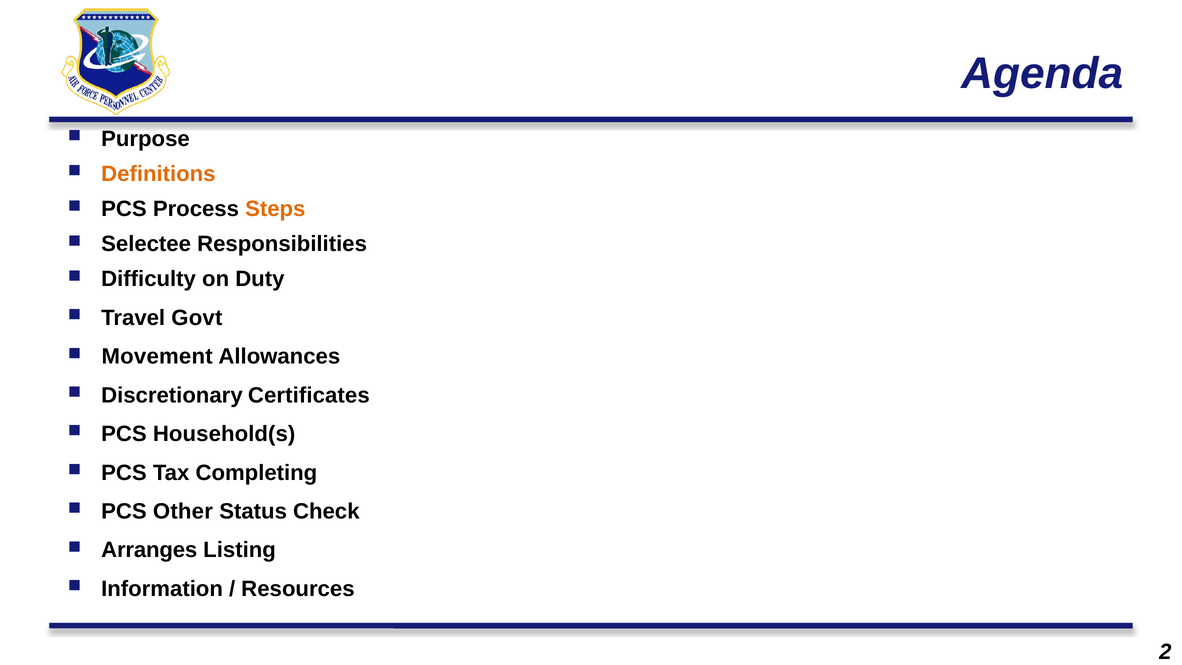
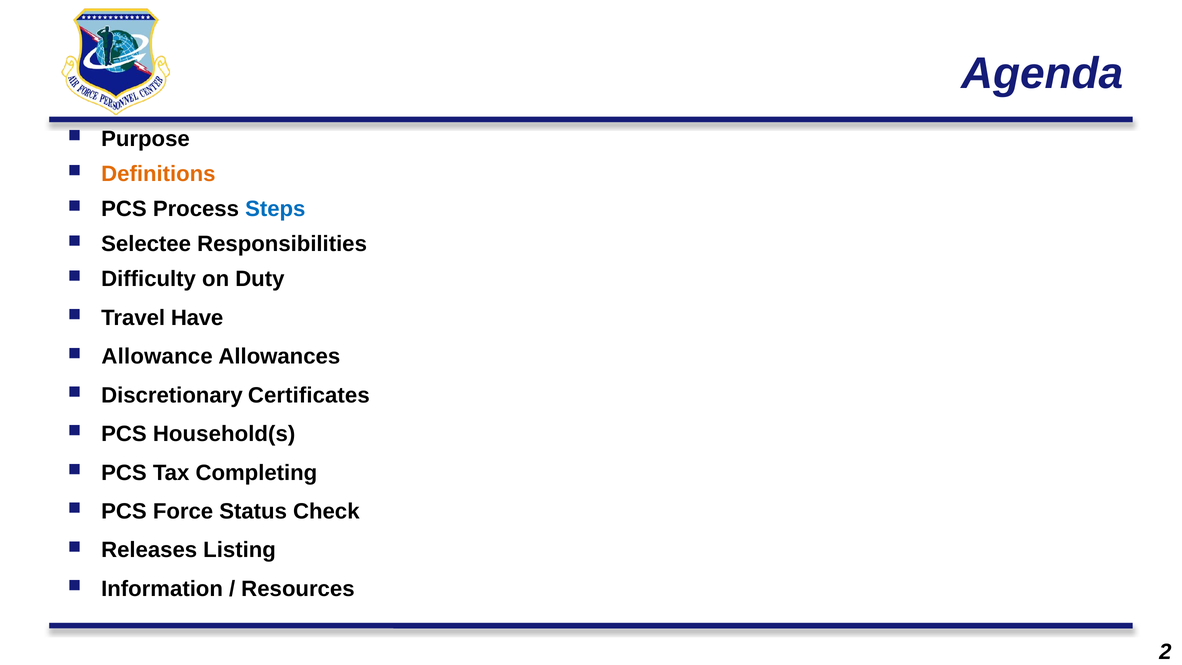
Steps colour: orange -> blue
Govt: Govt -> Have
Movement: Movement -> Allowance
Other: Other -> Force
Arranges: Arranges -> Releases
